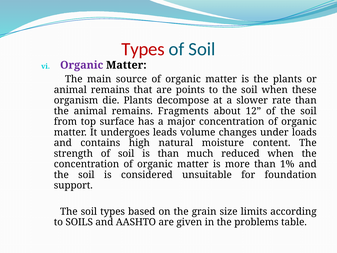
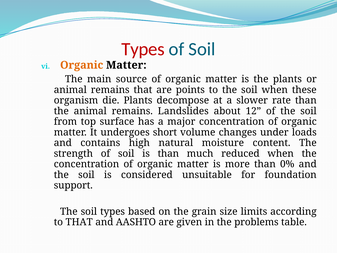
Organic at (82, 65) colour: purple -> orange
Fragments: Fragments -> Landslides
leads: leads -> short
1%: 1% -> 0%
to SOILS: SOILS -> THAT
